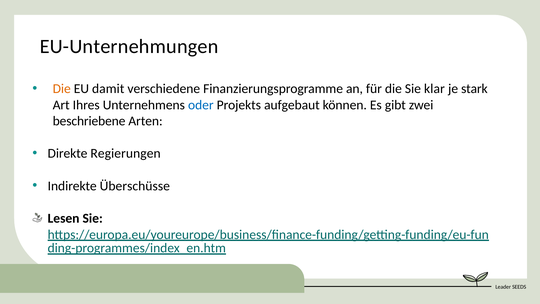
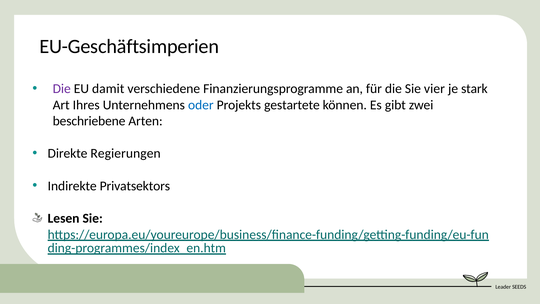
EU-Unternehmungen: EU-Unternehmungen -> EU-Geschäftsimperien
Die at (62, 89) colour: orange -> purple
klar: klar -> vier
aufgebaut: aufgebaut -> gestartete
Überschüsse: Überschüsse -> Privatsektors
